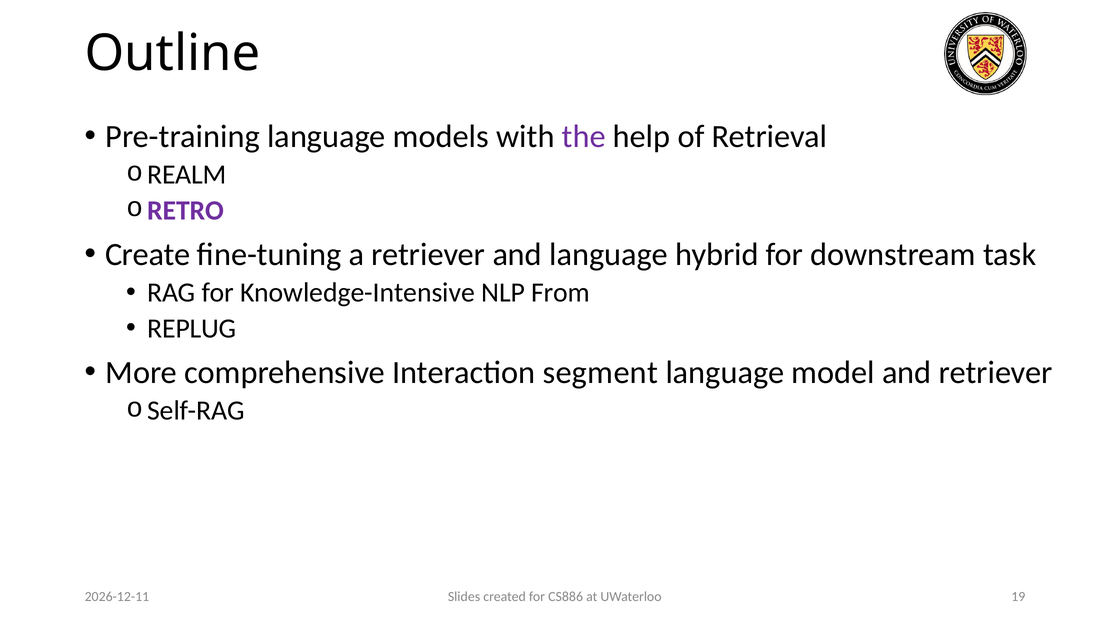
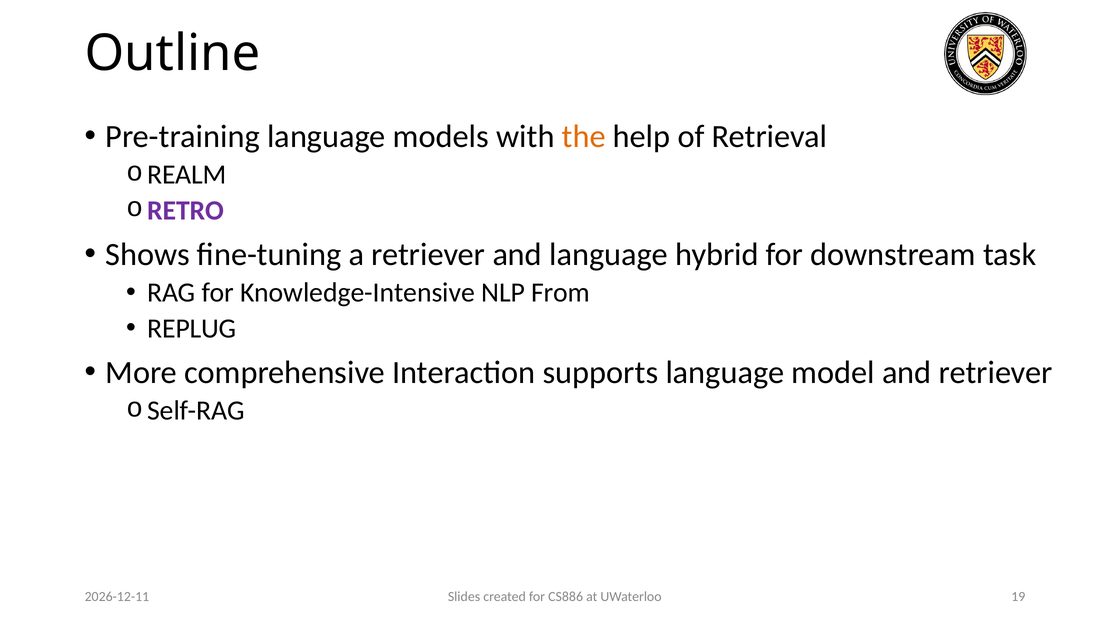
the colour: purple -> orange
Create: Create -> Shows
segment: segment -> supports
